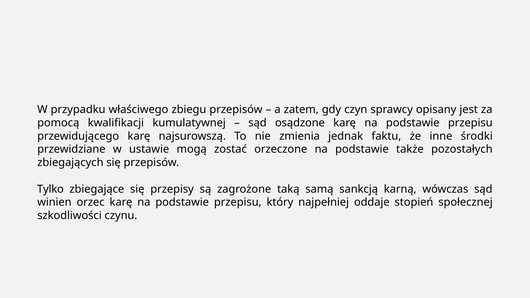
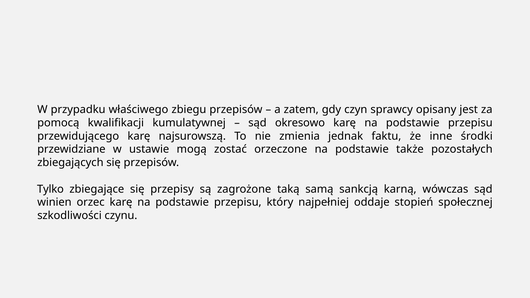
osądzone: osądzone -> okresowo
